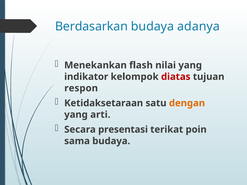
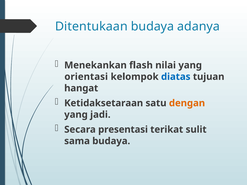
Berdasarkan: Berdasarkan -> Ditentukaan
indikator: indikator -> orientasi
diatas colour: red -> blue
respon: respon -> hangat
arti: arti -> jadi
poin: poin -> sulit
